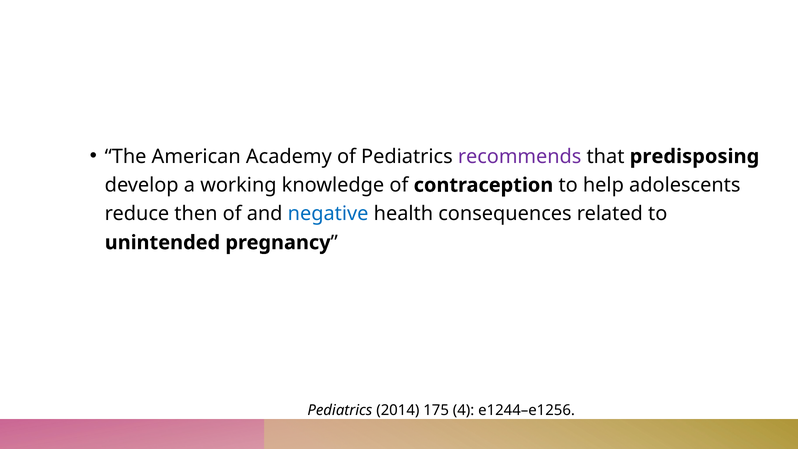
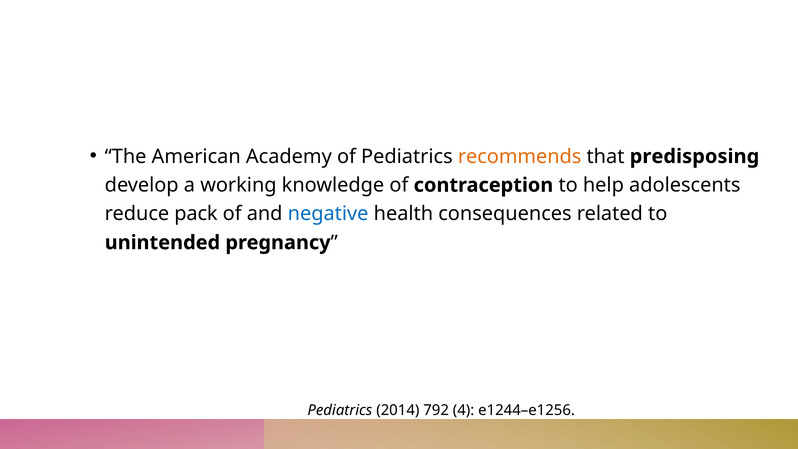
recommends colour: purple -> orange
then: then -> pack
175: 175 -> 792
